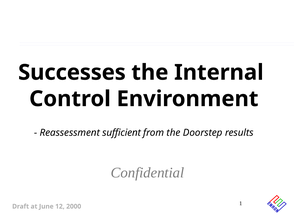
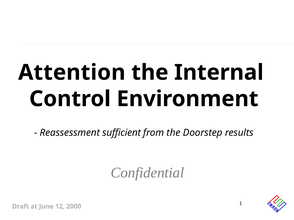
Successes: Successes -> Attention
